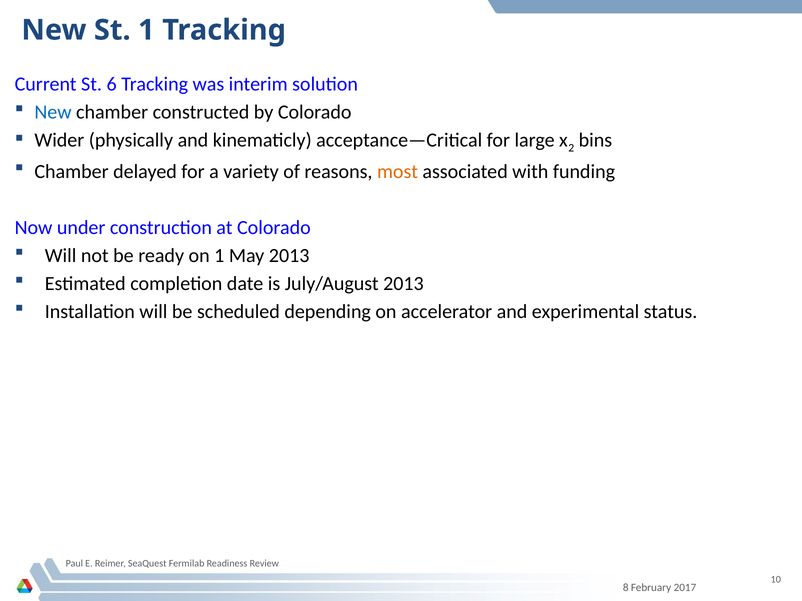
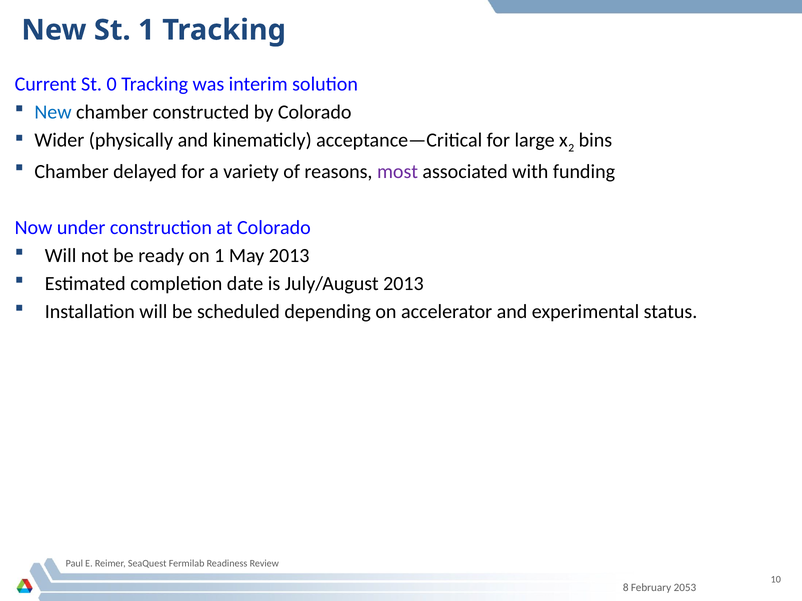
6: 6 -> 0
most colour: orange -> purple
2017: 2017 -> 2053
